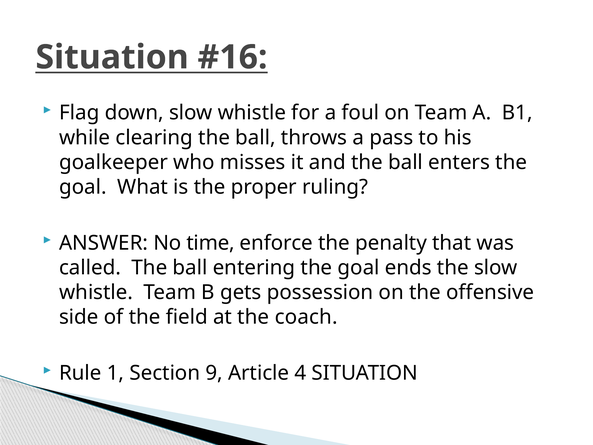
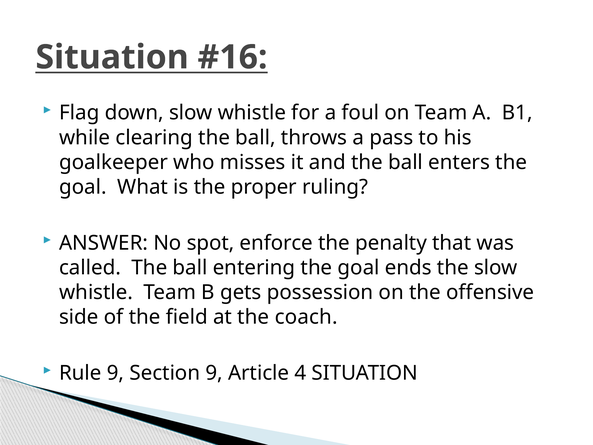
time: time -> spot
Rule 1: 1 -> 9
